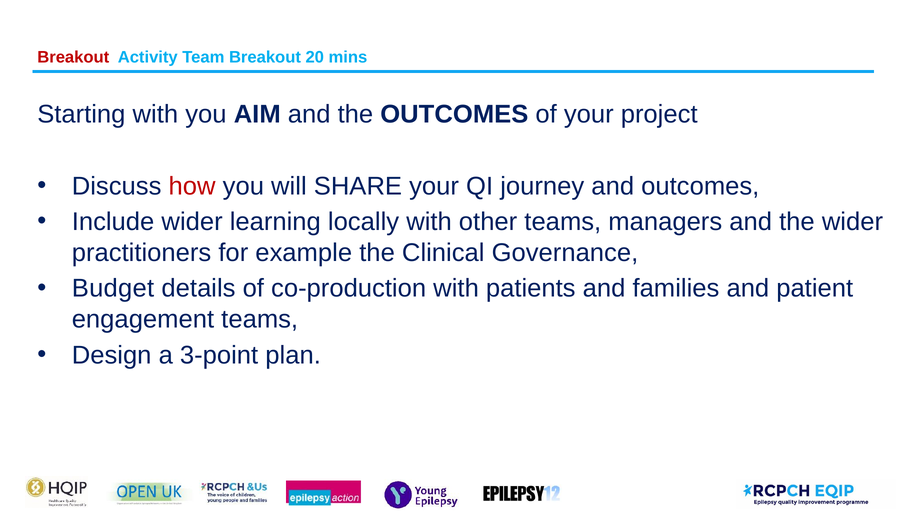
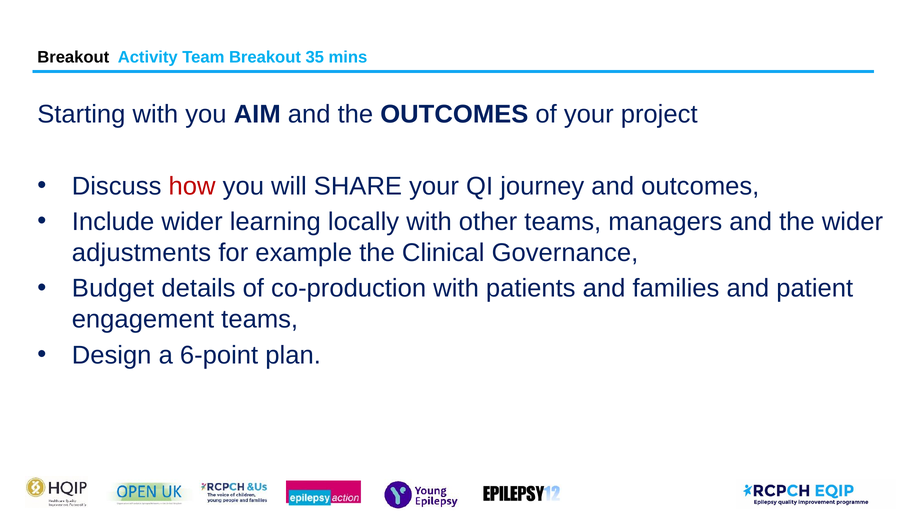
Breakout at (73, 57) colour: red -> black
20: 20 -> 35
practitioners: practitioners -> adjustments
3-point: 3-point -> 6-point
